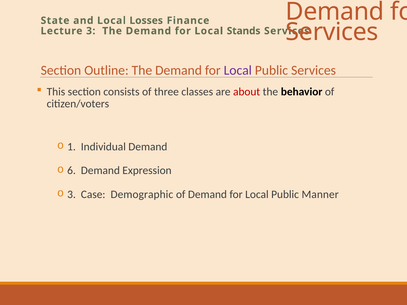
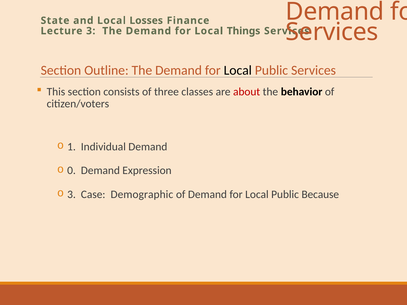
Stands: Stands -> Things
Local at (238, 70) colour: purple -> black
6: 6 -> 0
Manner: Manner -> Because
